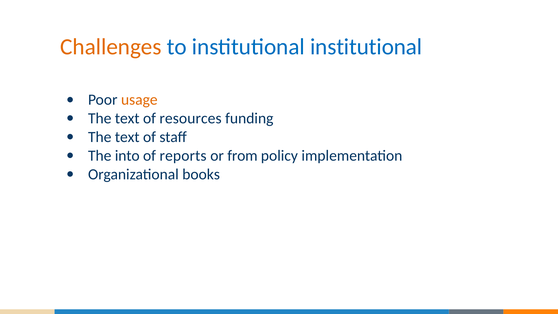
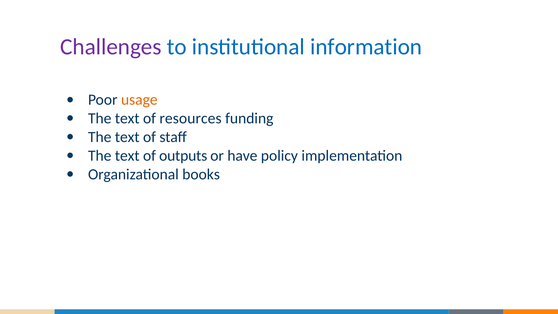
Challenges colour: orange -> purple
institutional institutional: institutional -> information
into at (127, 156): into -> text
reports: reports -> outputs
from: from -> have
